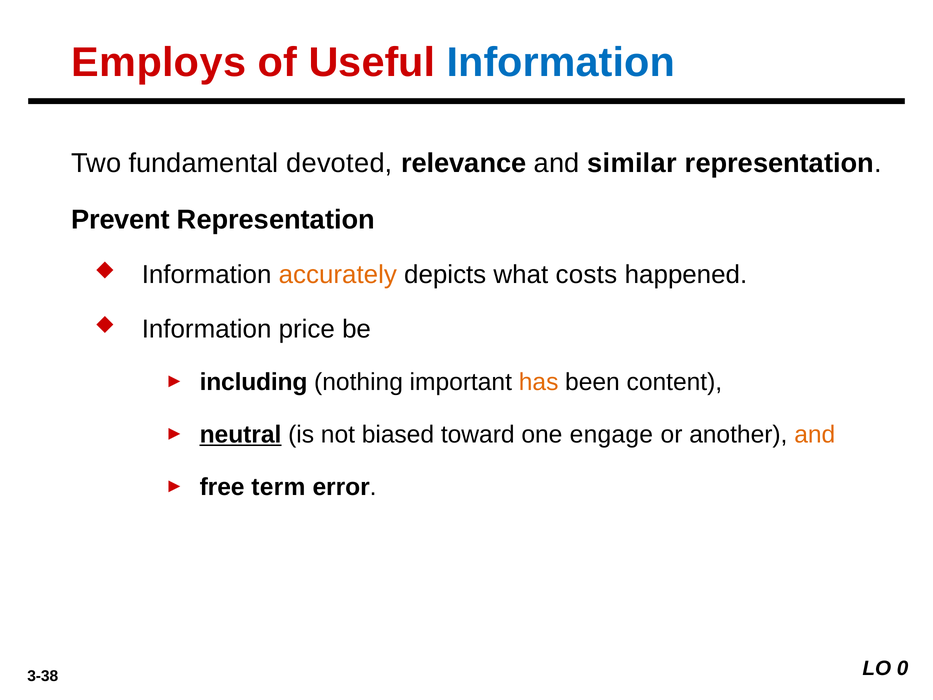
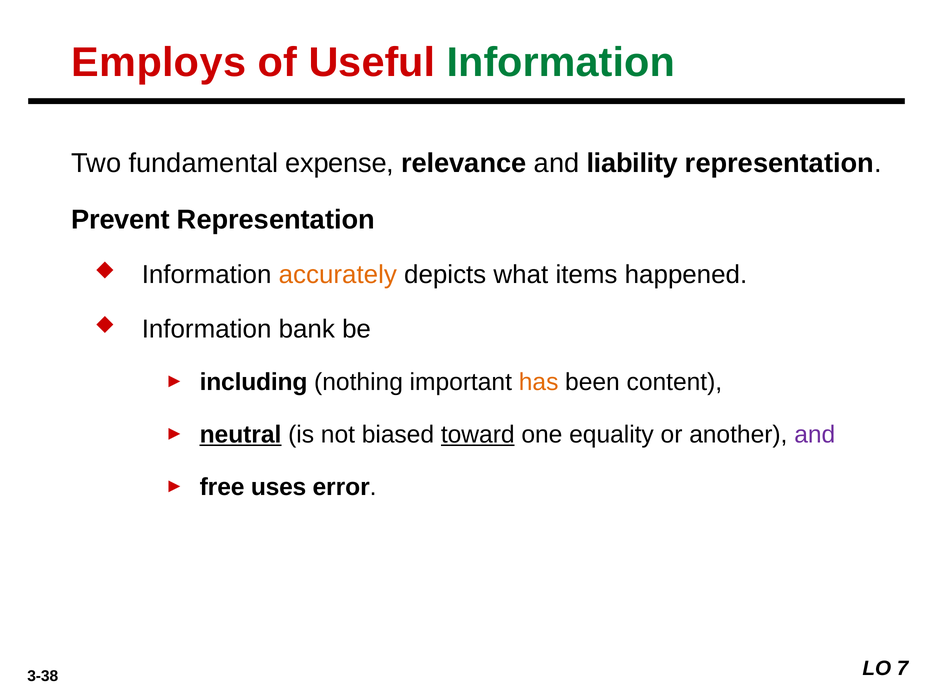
Information at (561, 63) colour: blue -> green
devoted: devoted -> expense
similar: similar -> liability
costs: costs -> items
price: price -> bank
toward underline: none -> present
engage: engage -> equality
and at (815, 435) colour: orange -> purple
term: term -> uses
0: 0 -> 7
